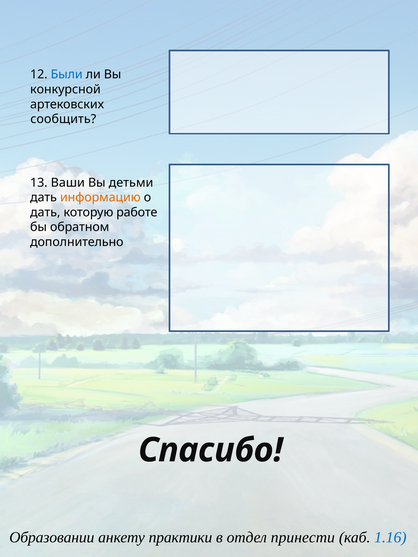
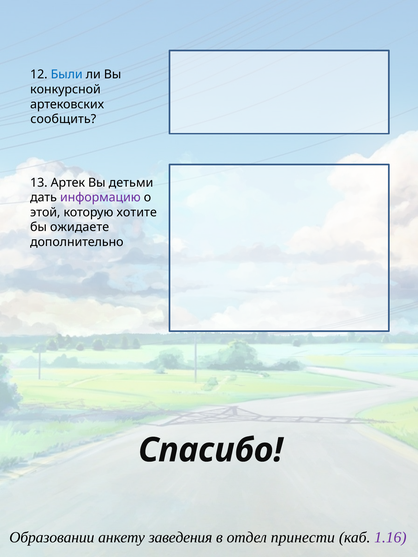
Ваши: Ваши -> Артек
информацию colour: orange -> purple
дать at (45, 212): дать -> этой
работе: работе -> хотите
обратном: обратном -> ожидаете
практики: практики -> заведения
1.16 colour: blue -> purple
